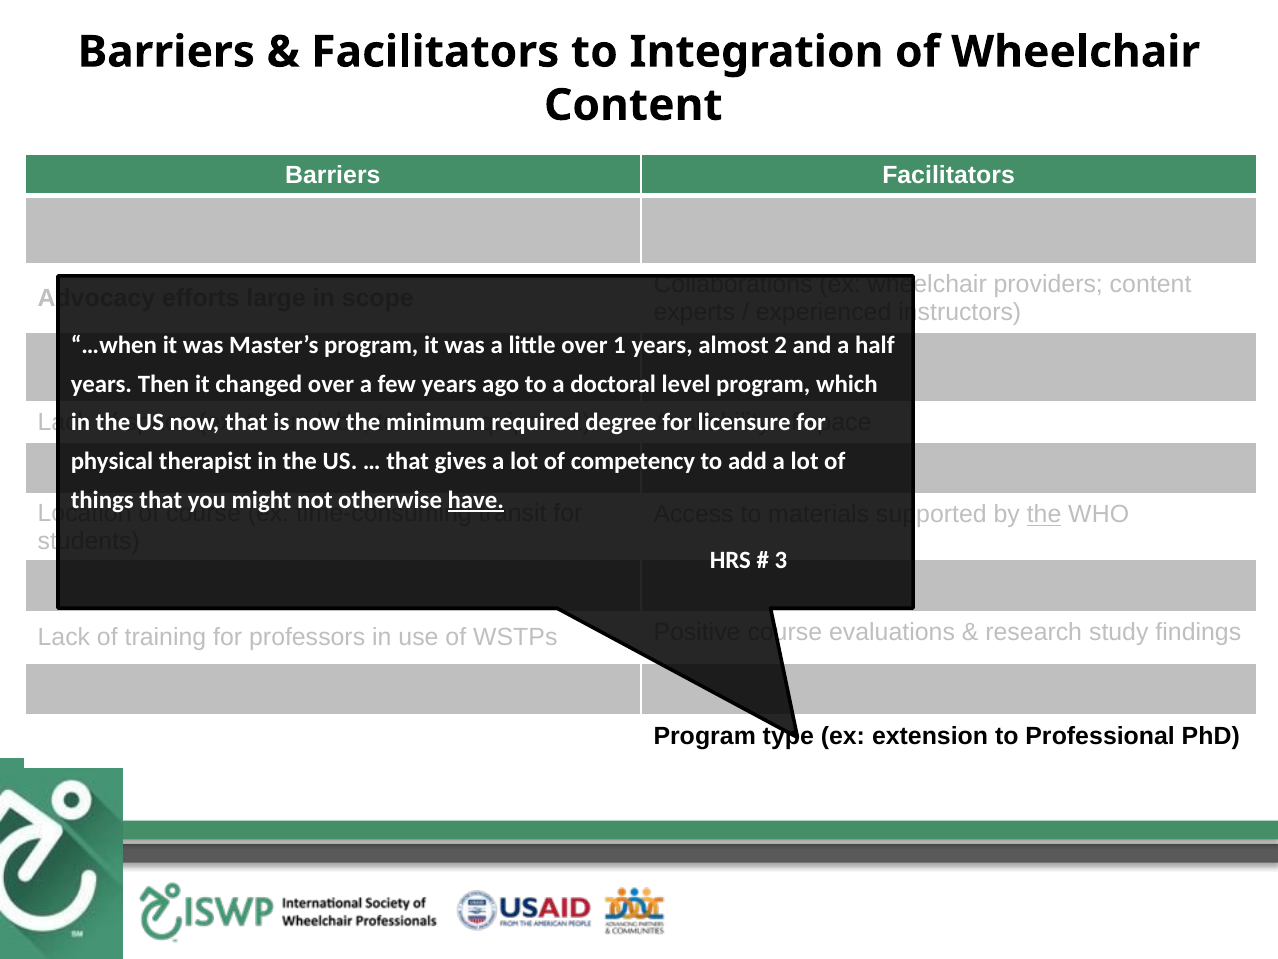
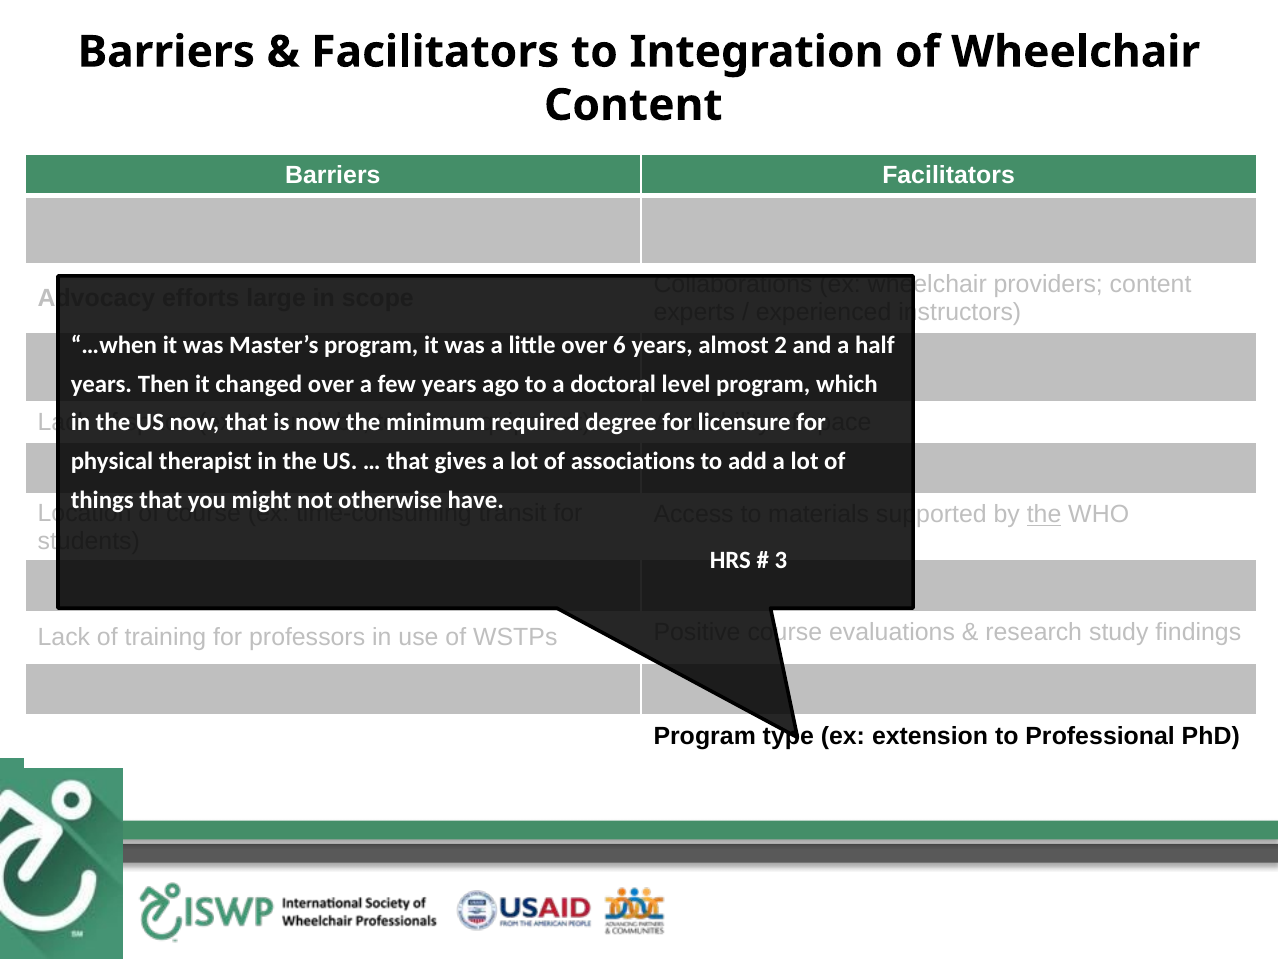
1: 1 -> 6
competency: competency -> associations
have underline: present -> none
